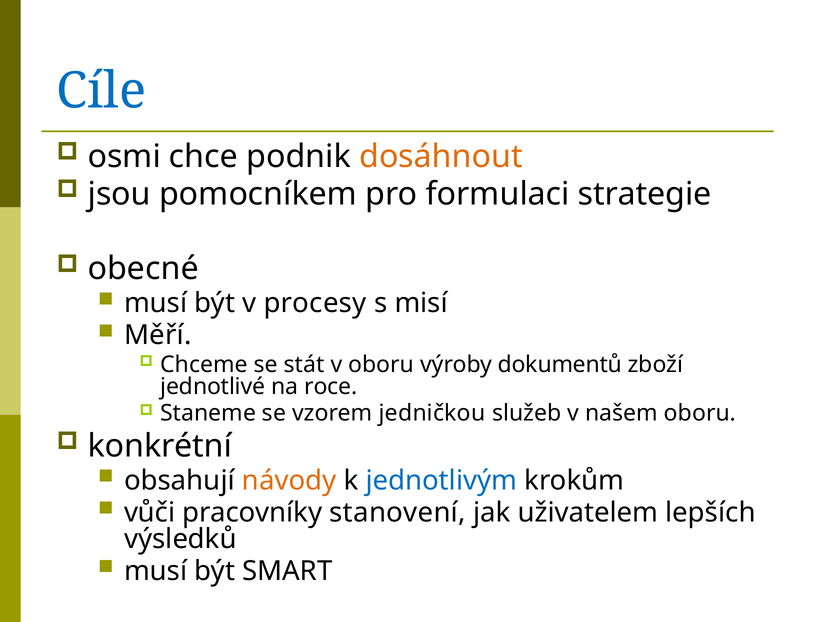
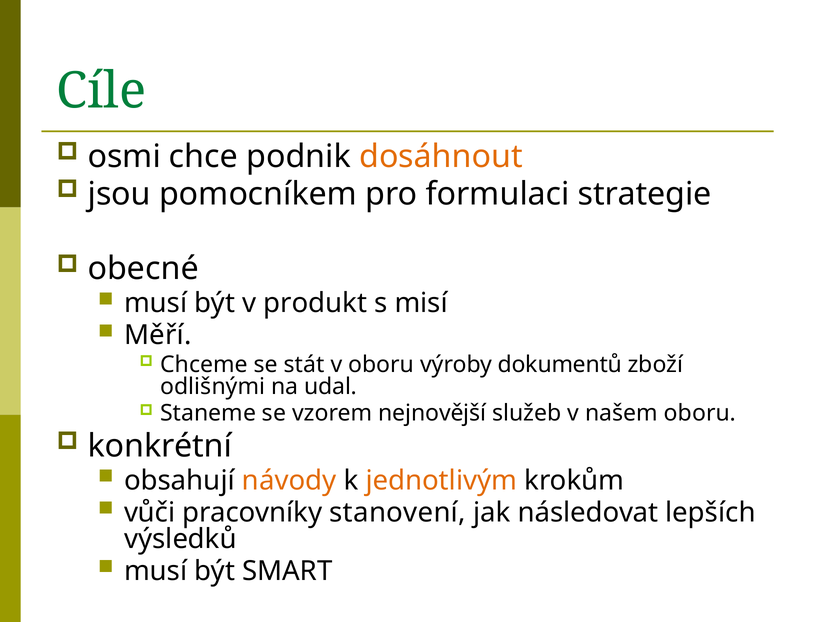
Cíle colour: blue -> green
procesy: procesy -> produkt
jednotlivé: jednotlivé -> odlišnými
roce: roce -> udal
jedničkou: jedničkou -> nejnovější
jednotlivým colour: blue -> orange
uživatelem: uživatelem -> následovat
